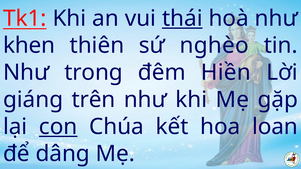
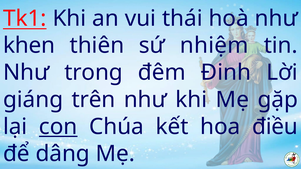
thái underline: present -> none
nghèo: nghèo -> nhiệm
Hiền: Hiền -> Đinh
loan: loan -> điều
